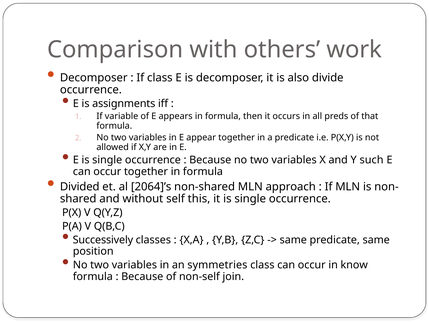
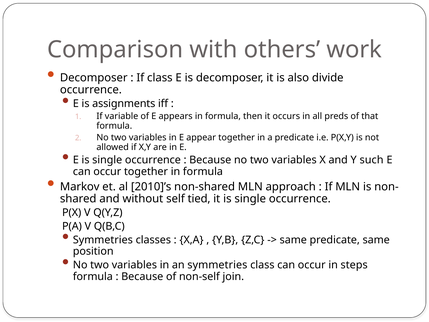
Divided: Divided -> Markov
2064]’s: 2064]’s -> 2010]’s
this: this -> tied
Successively at (103, 240): Successively -> Symmetries
know: know -> steps
